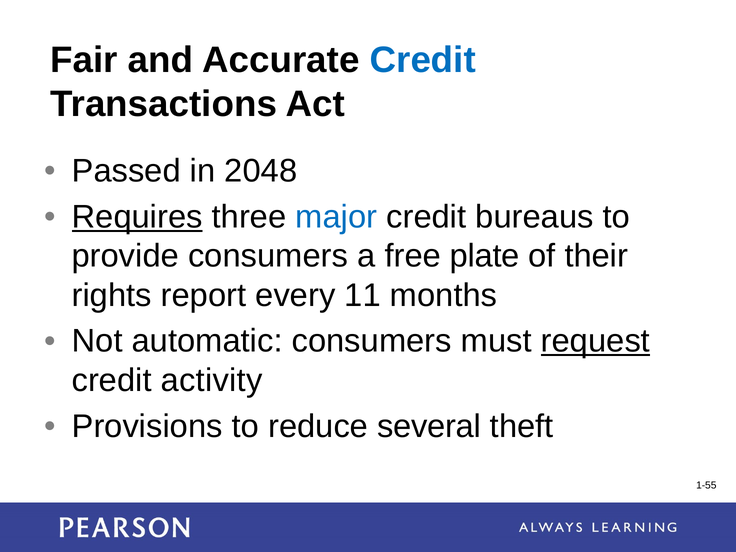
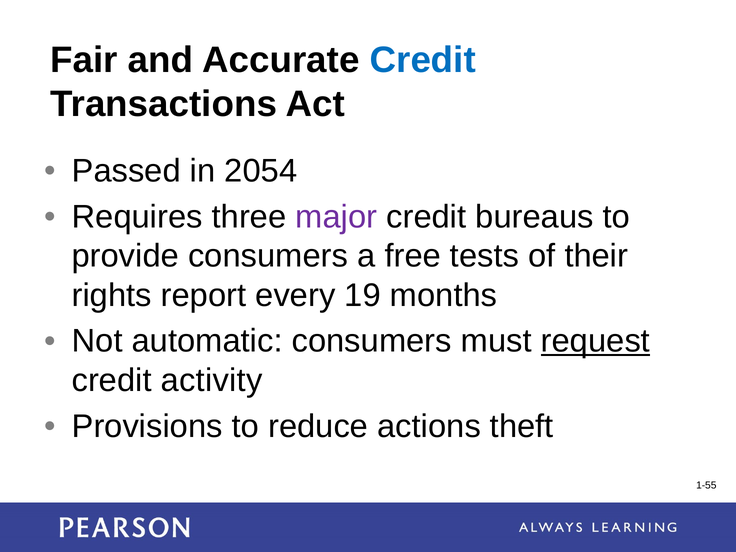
2048: 2048 -> 2054
Requires underline: present -> none
major colour: blue -> purple
plate: plate -> tests
11: 11 -> 19
several: several -> actions
